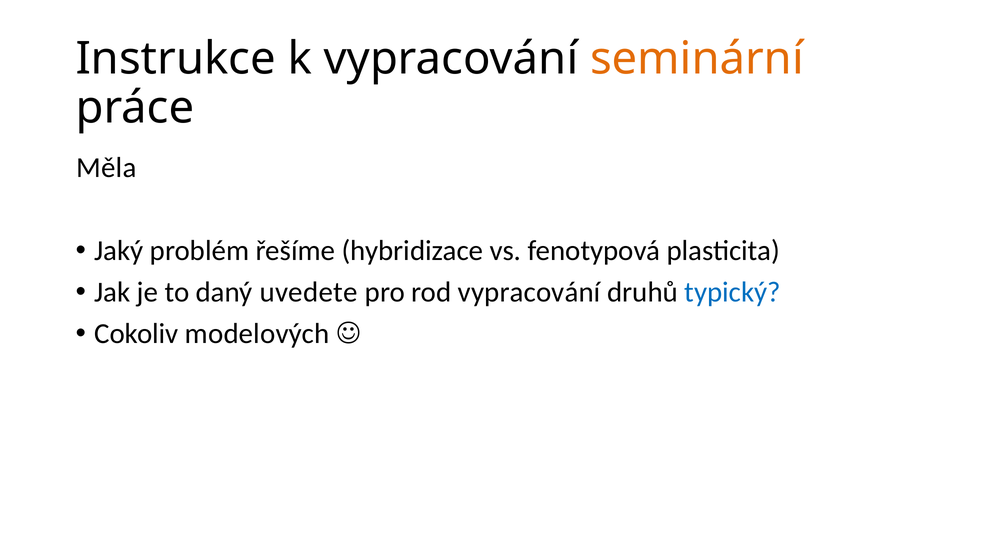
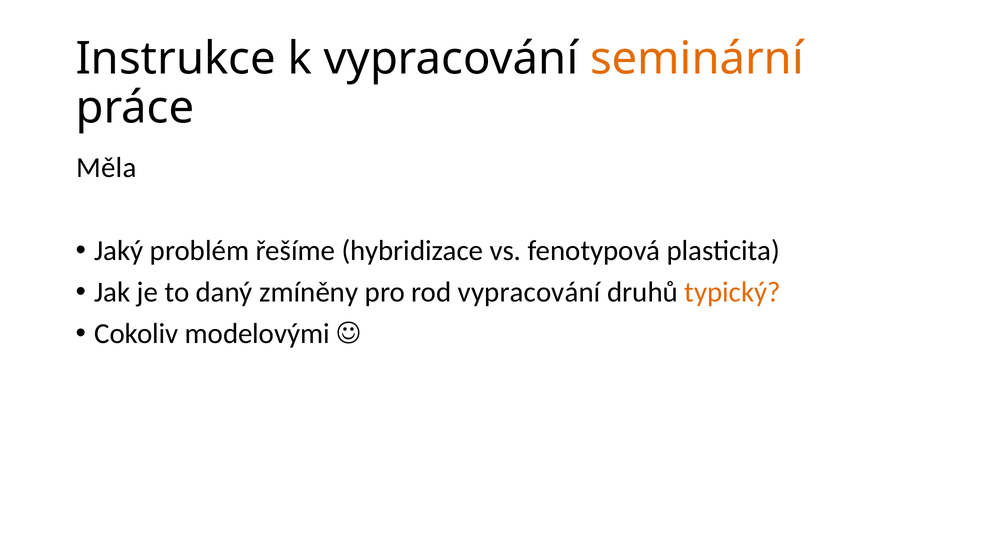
uvedete: uvedete -> zmíněny
typický colour: blue -> orange
modelových: modelových -> modelovými
